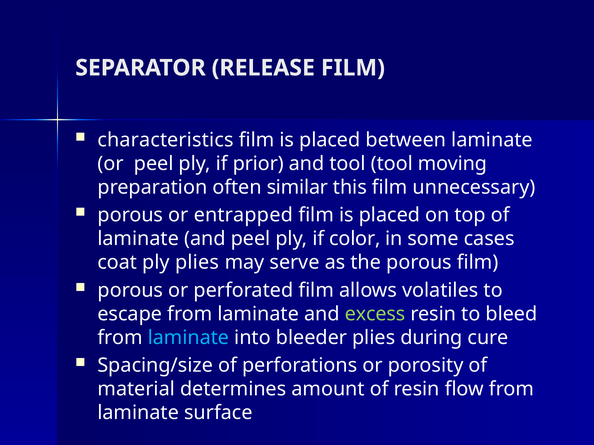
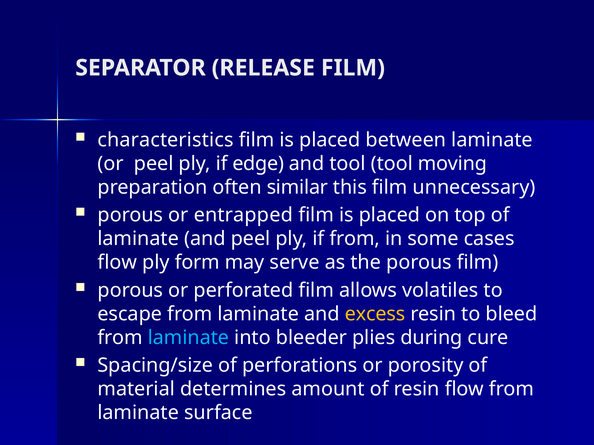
prior: prior -> edge
if color: color -> from
coat at (117, 263): coat -> flow
ply plies: plies -> form
excess colour: light green -> yellow
